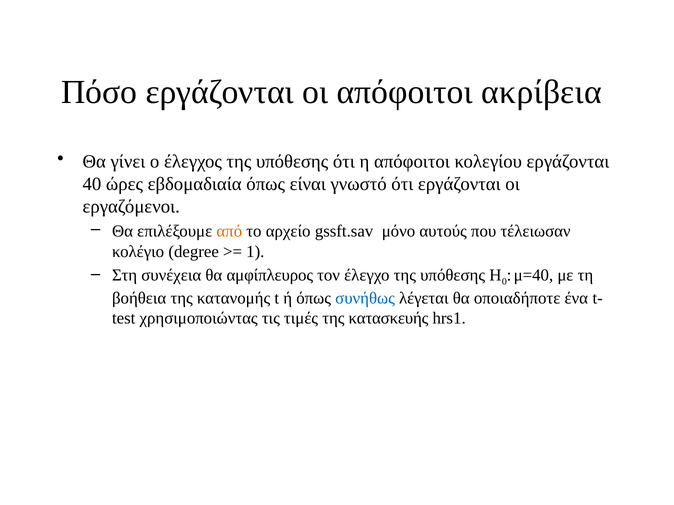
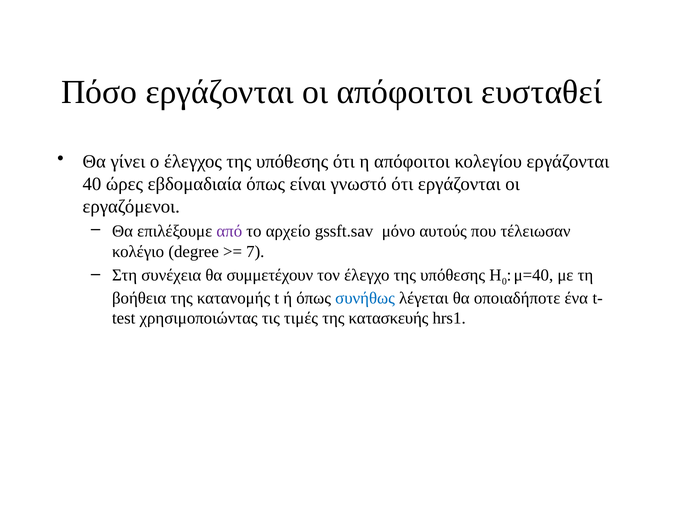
ακρίβεια: ακρίβεια -> ευσταθεί
από colour: orange -> purple
1: 1 -> 7
αμφίπλευρος: αμφίπλευρος -> συμμετέχουν
